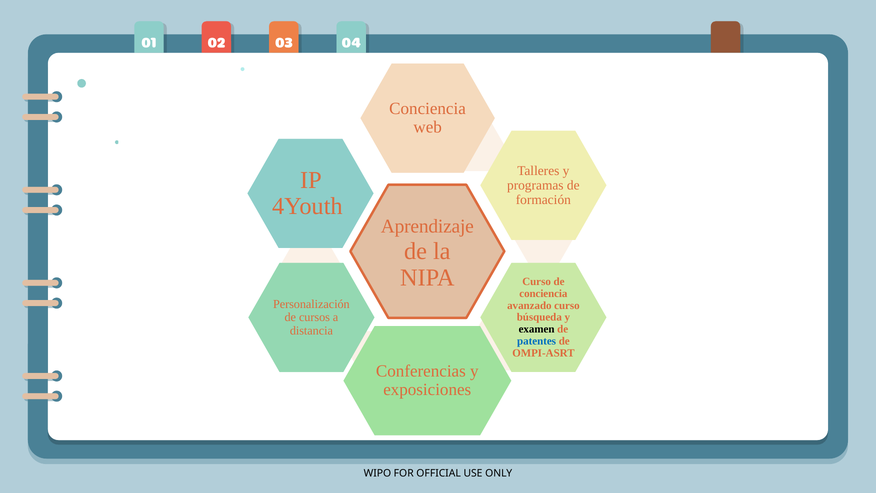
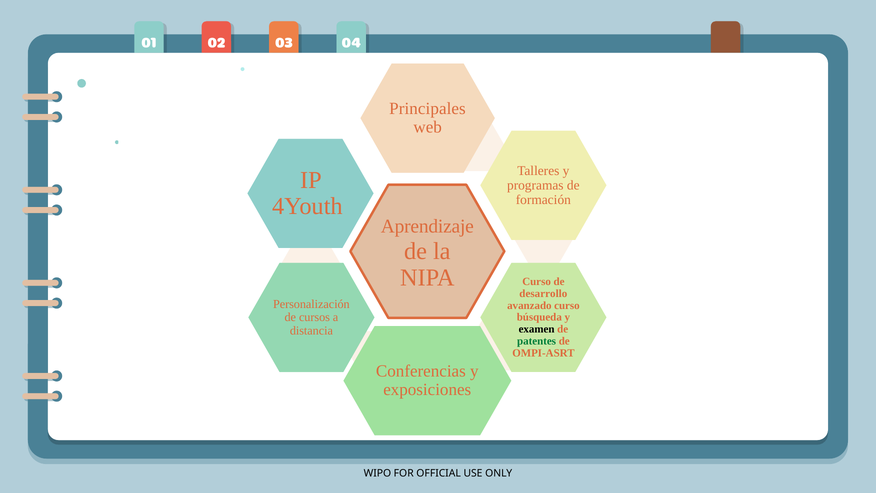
Conciencia at (428, 109): Conciencia -> Principales
conciencia at (543, 293): conciencia -> desarrollo
patentes colour: blue -> green
